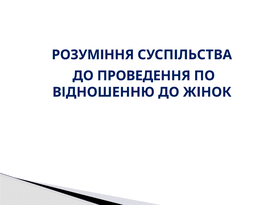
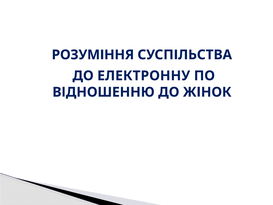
ПРОВЕДЕННЯ: ПРОВЕДЕННЯ -> ЕЛЕКТРОННУ
